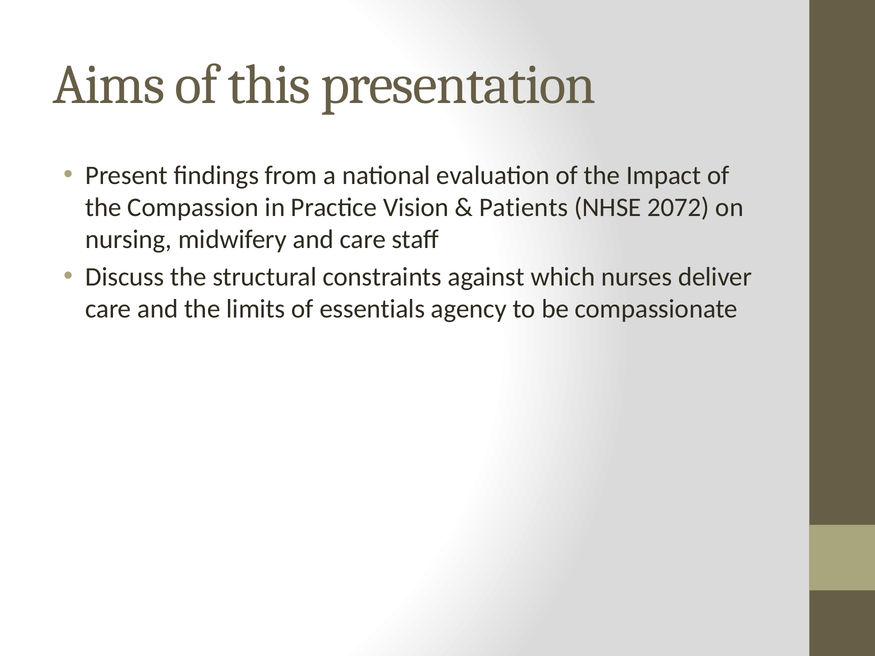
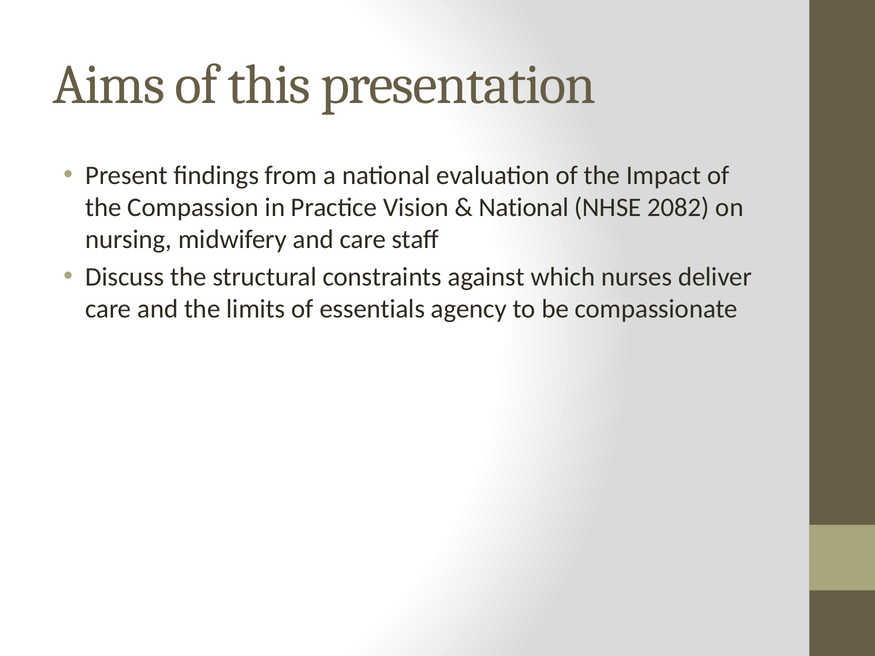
Patients at (524, 207): Patients -> National
2072: 2072 -> 2082
